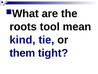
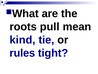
tool: tool -> pull
them: them -> rules
